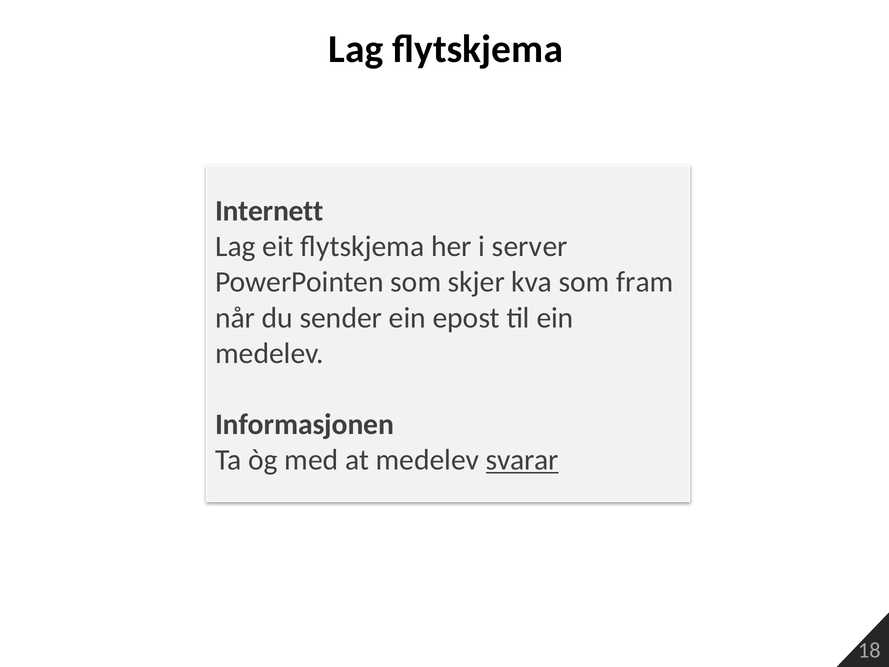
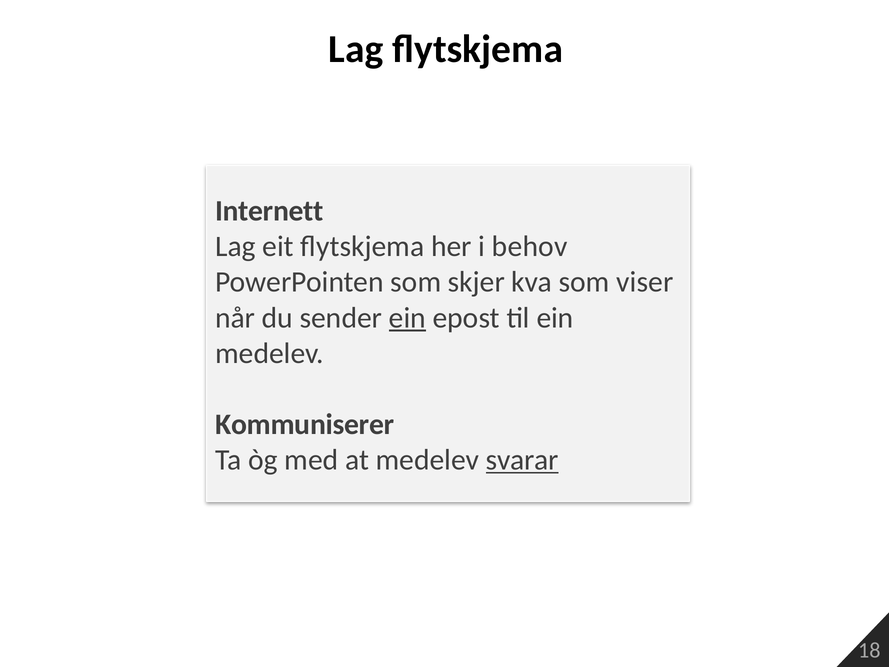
server: server -> behov
fram: fram -> viser
ein at (407, 318) underline: none -> present
Informasjonen: Informasjonen -> Kommuniserer
